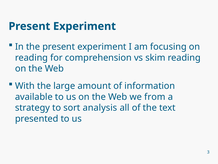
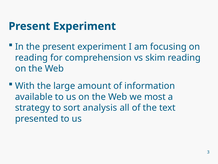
from: from -> most
